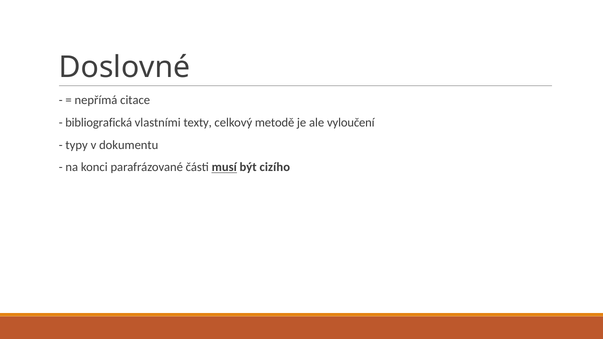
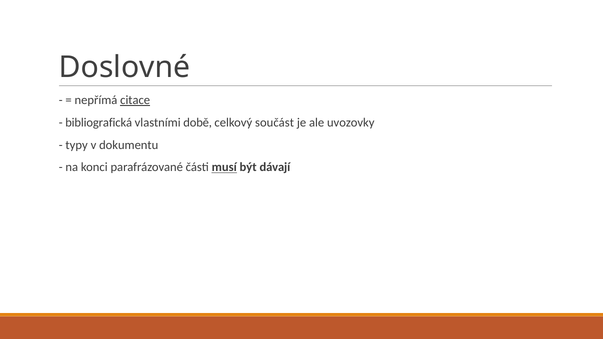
citace underline: none -> present
texty: texty -> době
metodě: metodě -> součást
vyloučení: vyloučení -> uvozovky
cizího: cizího -> dávají
